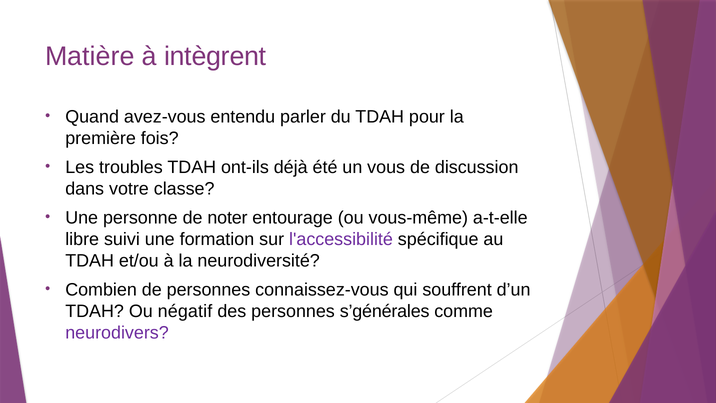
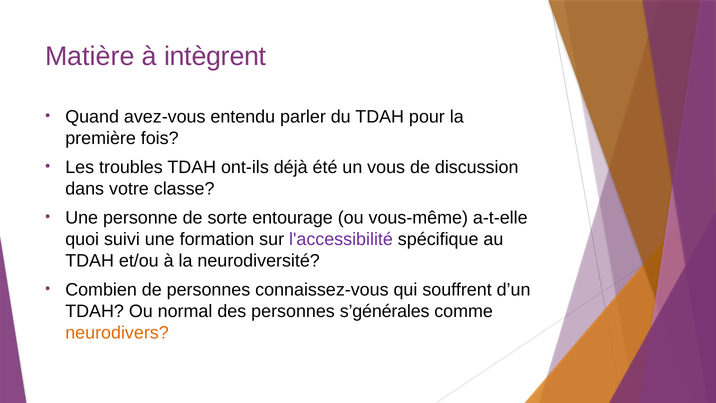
noter: noter -> sorte
libre: libre -> quoi
négatif: négatif -> normal
neurodivers colour: purple -> orange
